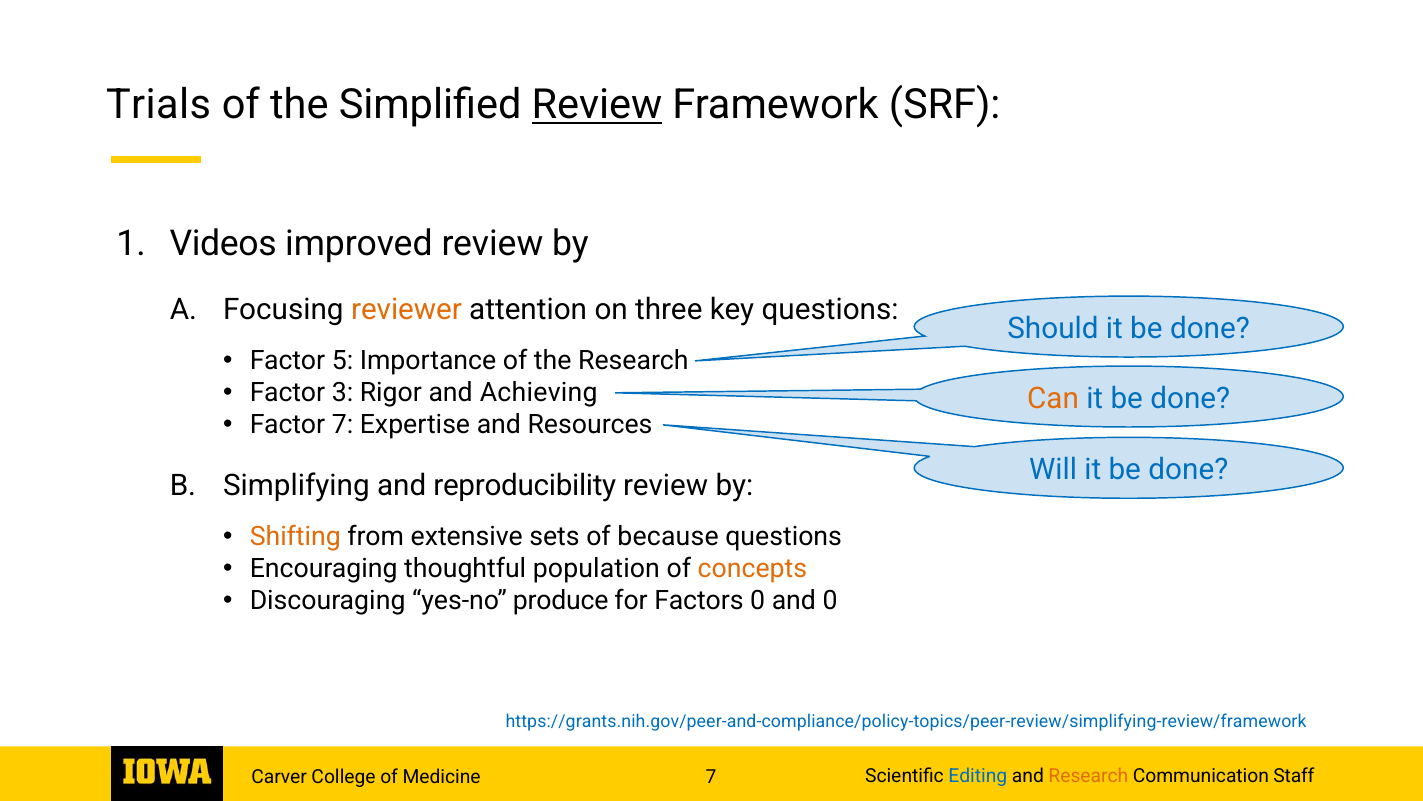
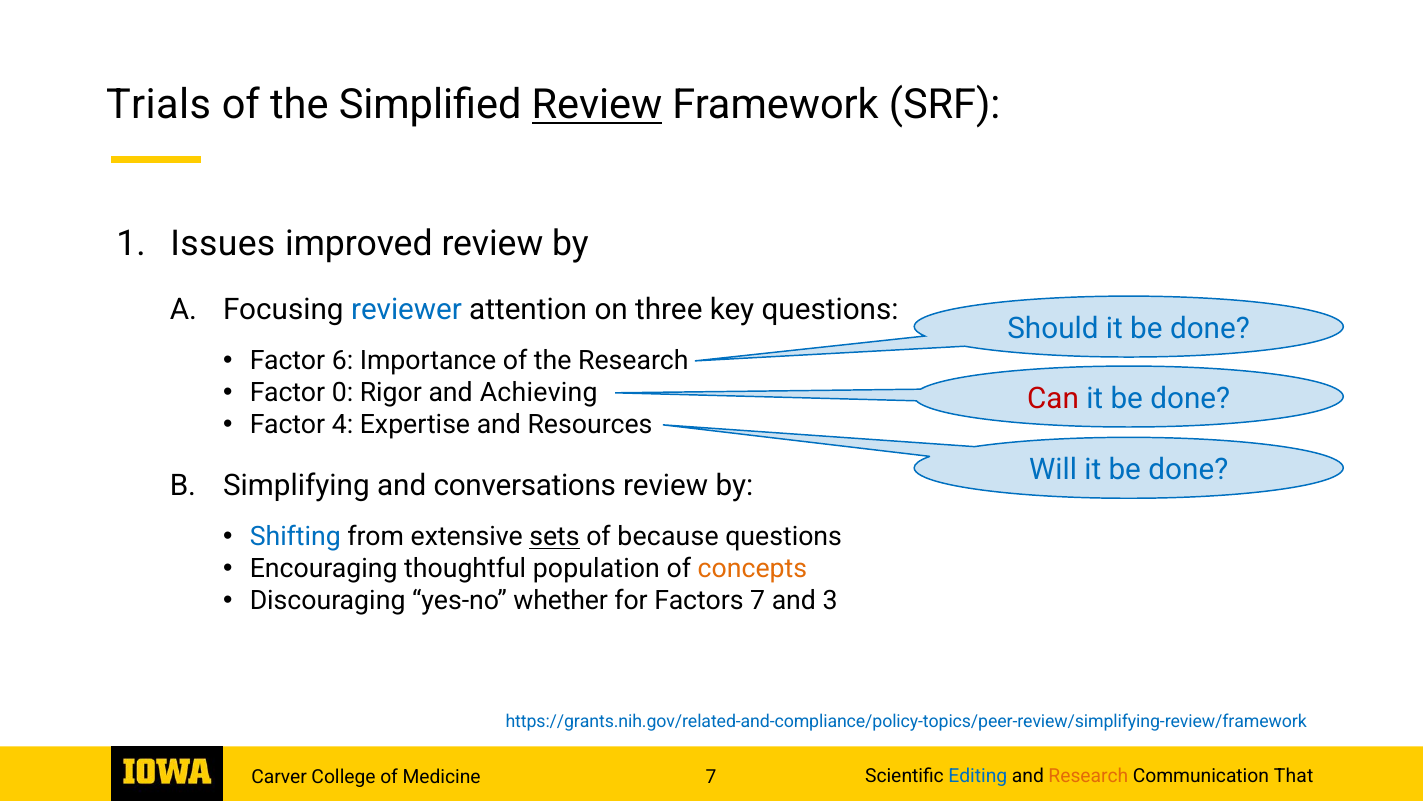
Videos: Videos -> Issues
reviewer colour: orange -> blue
5: 5 -> 6
3: 3 -> 0
Can colour: orange -> red
Factor 7: 7 -> 4
reproducibility: reproducibility -> conversations
Shifting colour: orange -> blue
sets underline: none -> present
produce: produce -> whether
Factors 0: 0 -> 7
and 0: 0 -> 3
https://grants.nih.gov/peer-and-compliance/policy-topics/peer-review/simplifying-review/framework: https://grants.nih.gov/peer-and-compliance/policy-topics/peer-review/simplifying-review/framework -> https://grants.nih.gov/related-and-compliance/policy-topics/peer-review/simplifying-review/framework
Staff: Staff -> That
